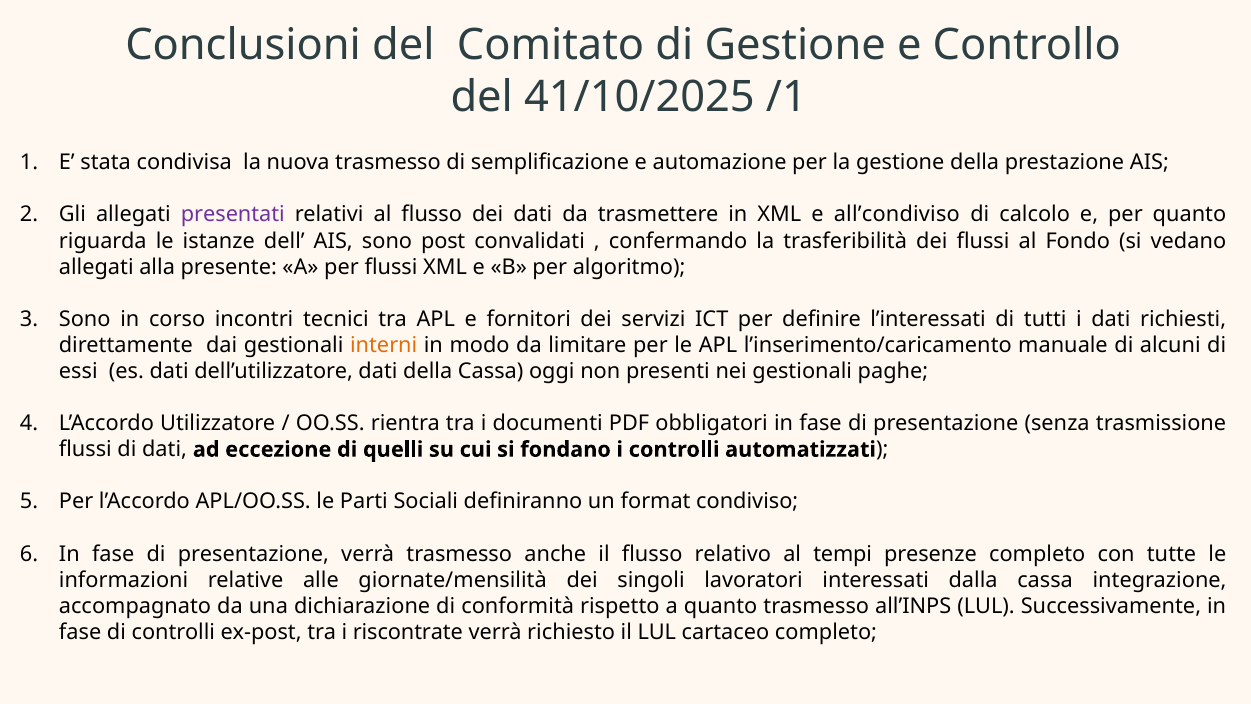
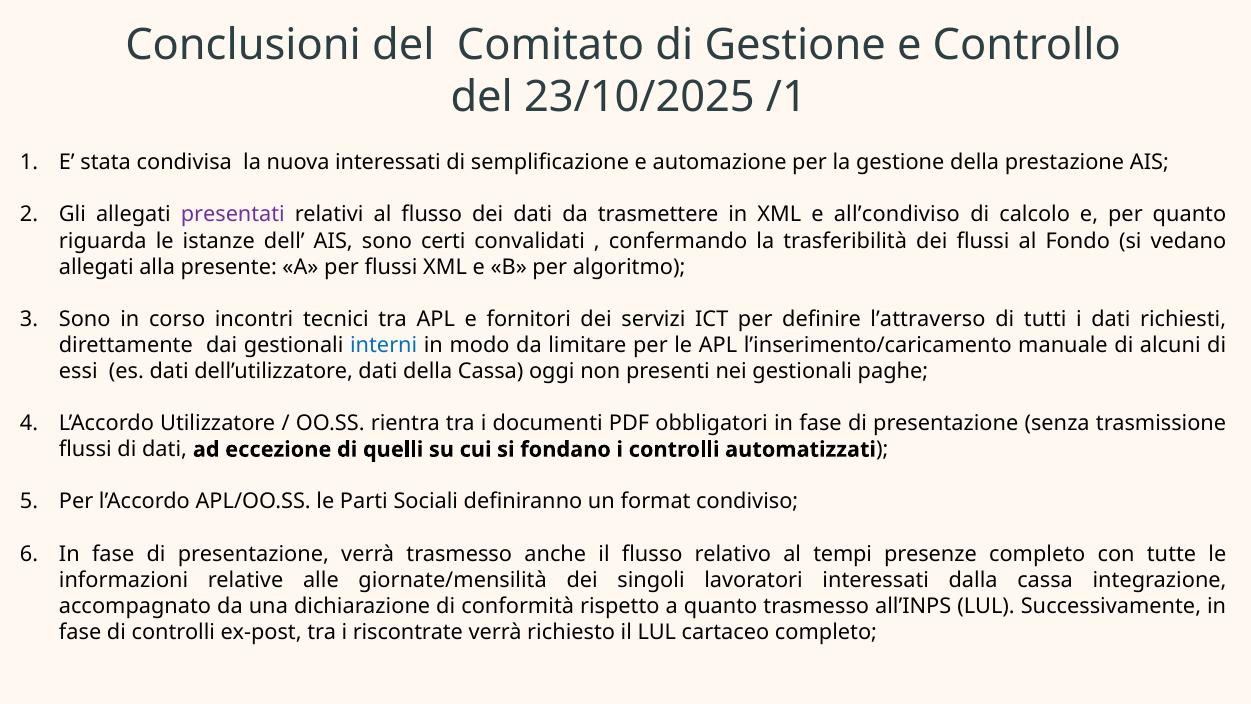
41/10/2025: 41/10/2025 -> 23/10/2025
nuova trasmesso: trasmesso -> interessati
post: post -> certi
l’interessati: l’interessati -> l’attraverso
interni colour: orange -> blue
